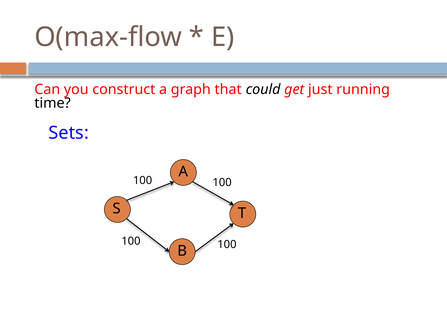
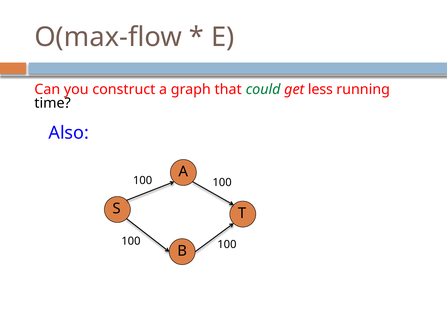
could colour: black -> green
just: just -> less
Sets: Sets -> Also
